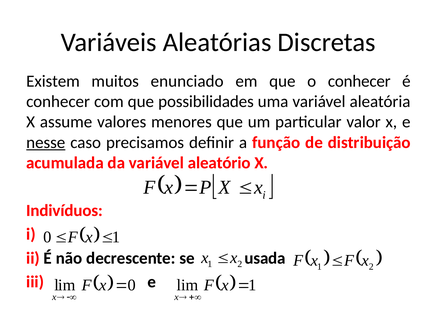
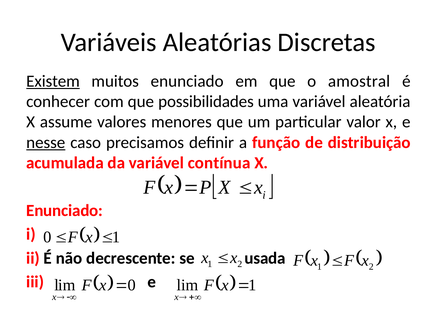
Existem underline: none -> present
o conhecer: conhecer -> amostral
aleatório: aleatório -> contínua
Indivíduos at (65, 210): Indivíduos -> Enunciado
